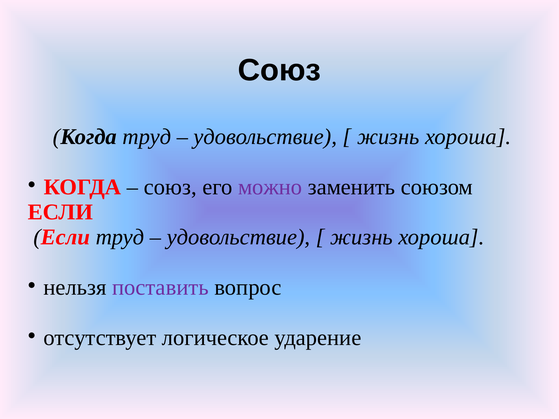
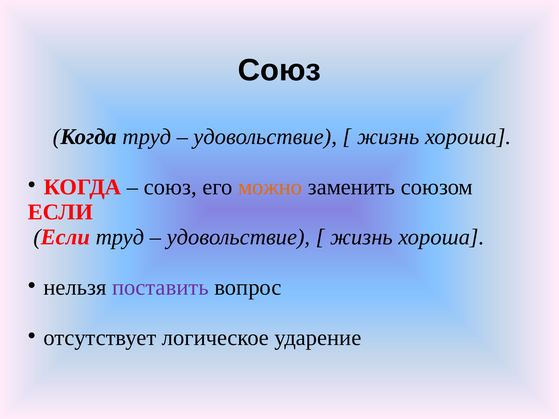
можно colour: purple -> orange
